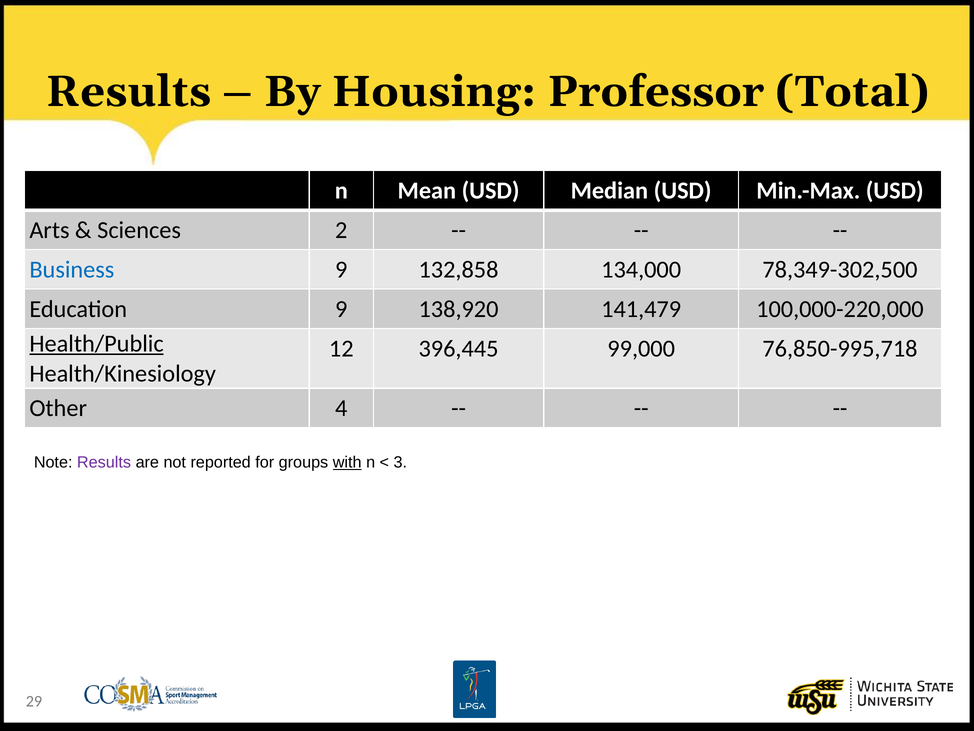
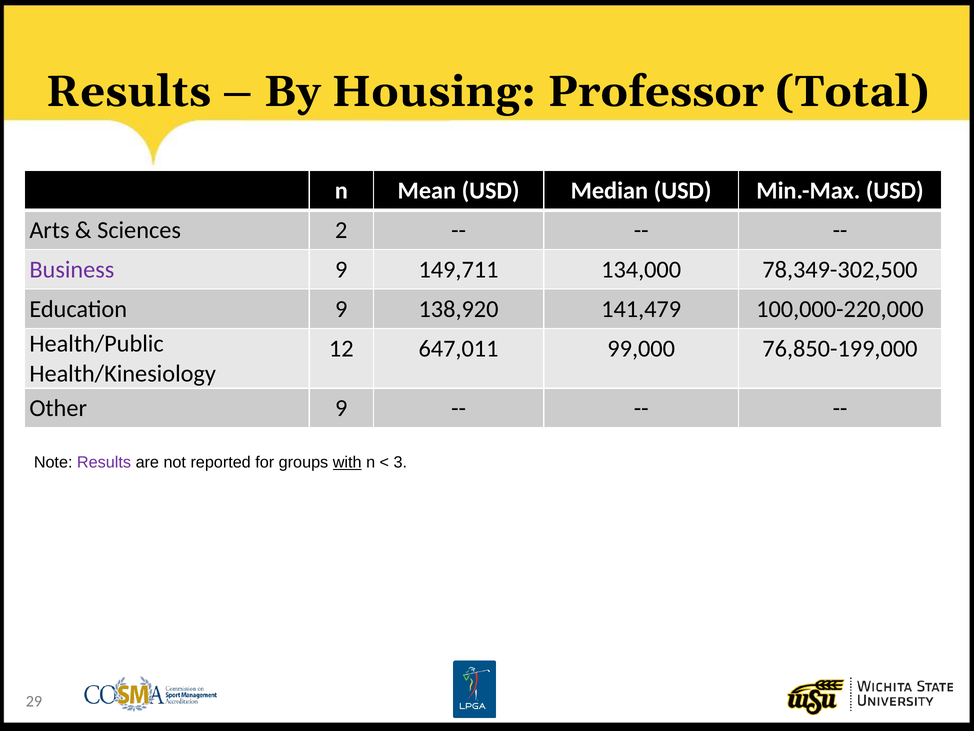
Business colour: blue -> purple
132,858: 132,858 -> 149,711
Health/Public underline: present -> none
396,445: 396,445 -> 647,011
76,850-995,718: 76,850-995,718 -> 76,850-199,000
Other 4: 4 -> 9
